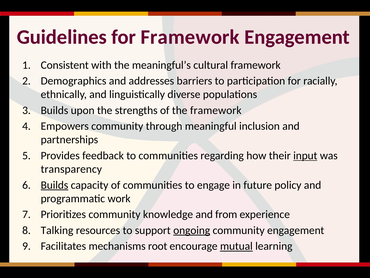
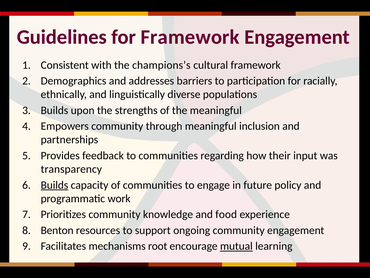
meaningful’s: meaningful’s -> champions’s
the framework: framework -> meaningful
input underline: present -> none
from: from -> food
Talking: Talking -> Benton
ongoing underline: present -> none
